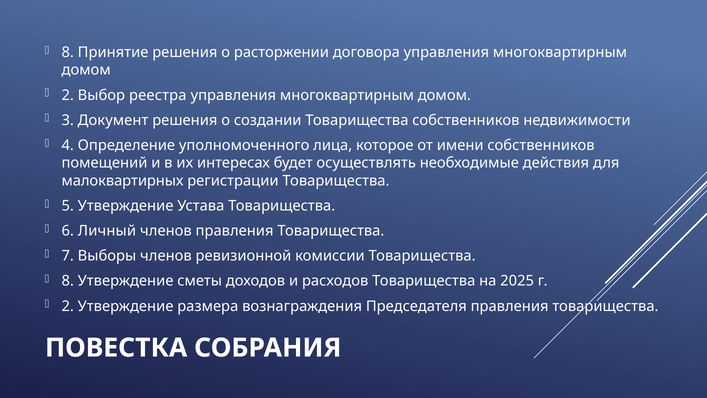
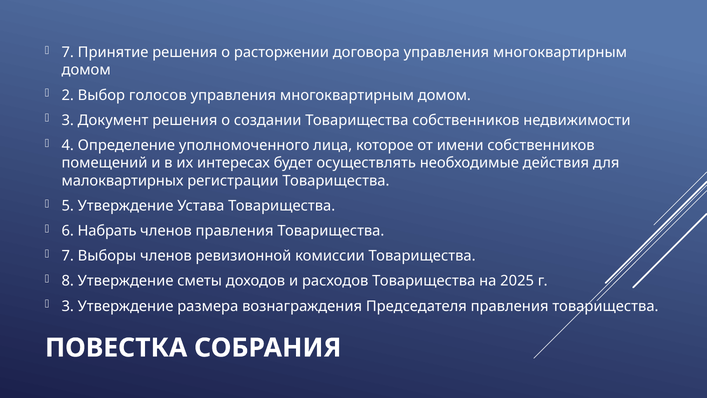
8 at (68, 52): 8 -> 7
реестра: реестра -> голосов
Личный: Личный -> Набрать
2 at (68, 306): 2 -> 3
